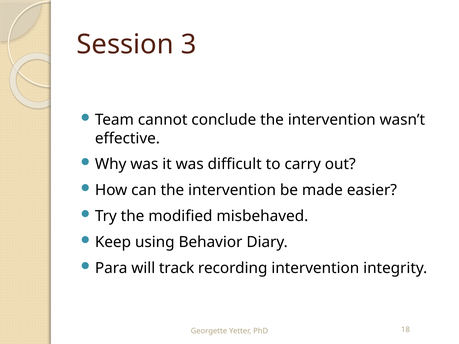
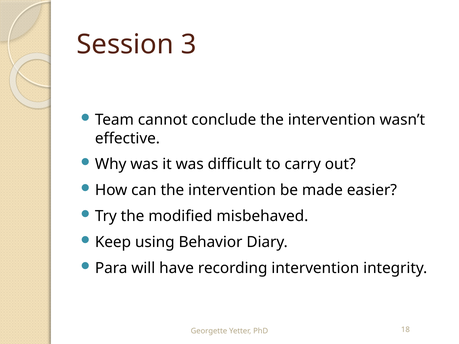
track: track -> have
